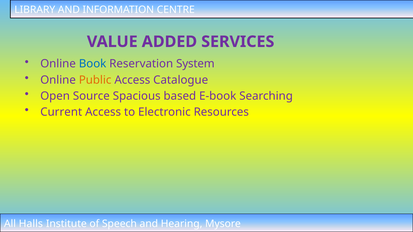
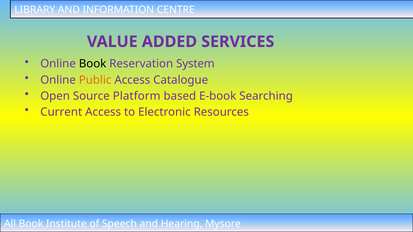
Book at (93, 64) colour: blue -> black
Spacious: Spacious -> Platform
All Halls: Halls -> Book
